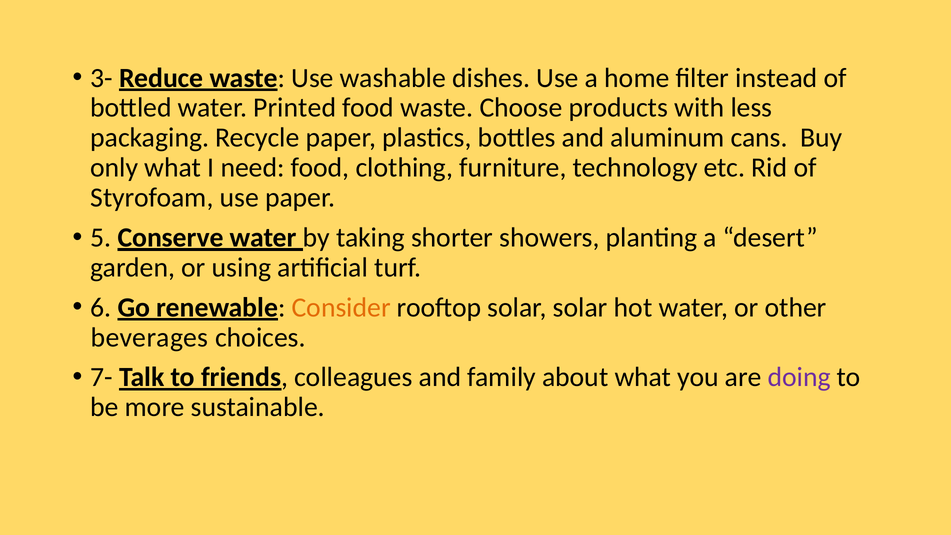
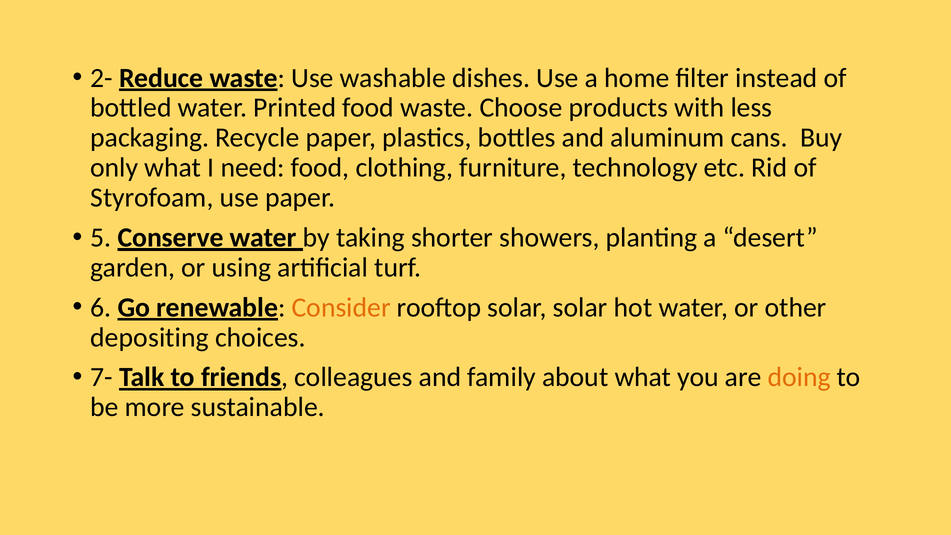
3-: 3- -> 2-
beverages: beverages -> depositing
doing colour: purple -> orange
